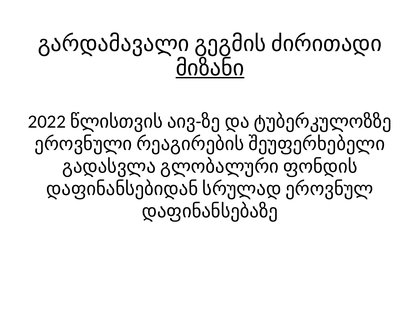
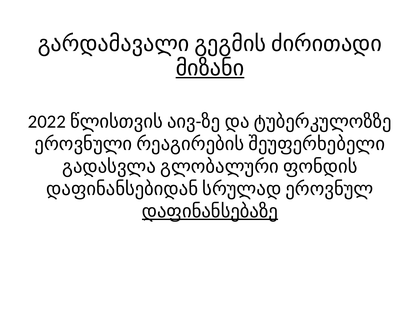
დაფინანსებაზე underline: none -> present
